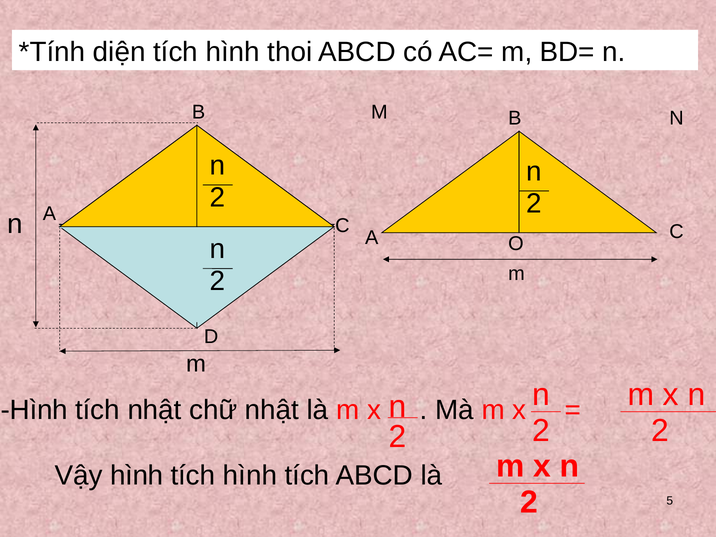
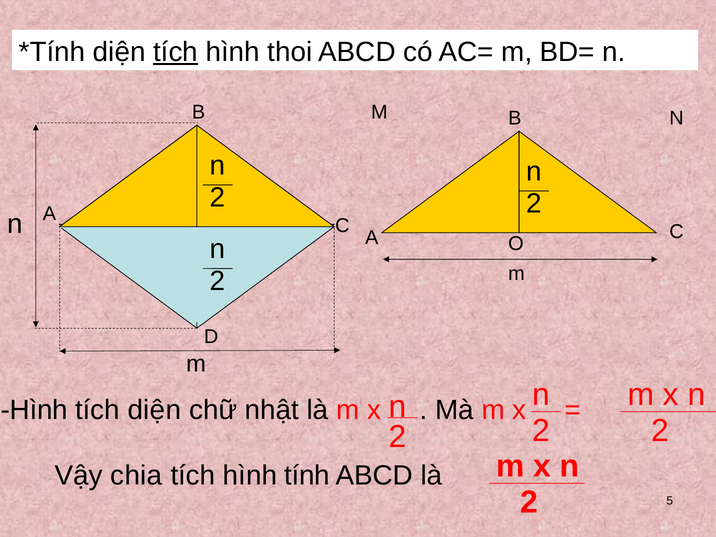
tích at (176, 52) underline: none -> present
tích nhật: nhật -> diện
Vậy hình: hình -> chia
tích hình tích: tích -> tính
